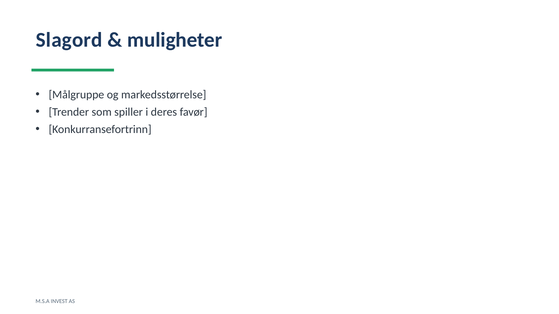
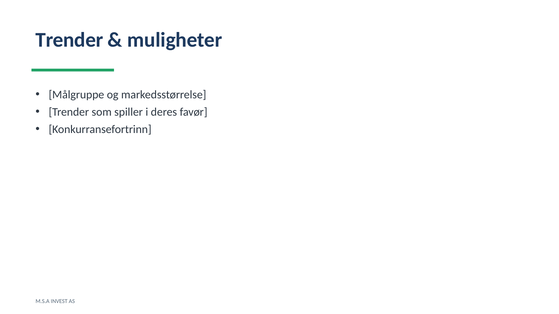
Slagord at (69, 40): Slagord -> Trender
